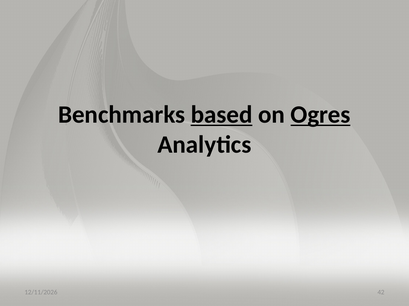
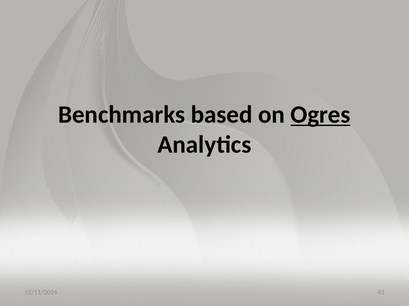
based underline: present -> none
